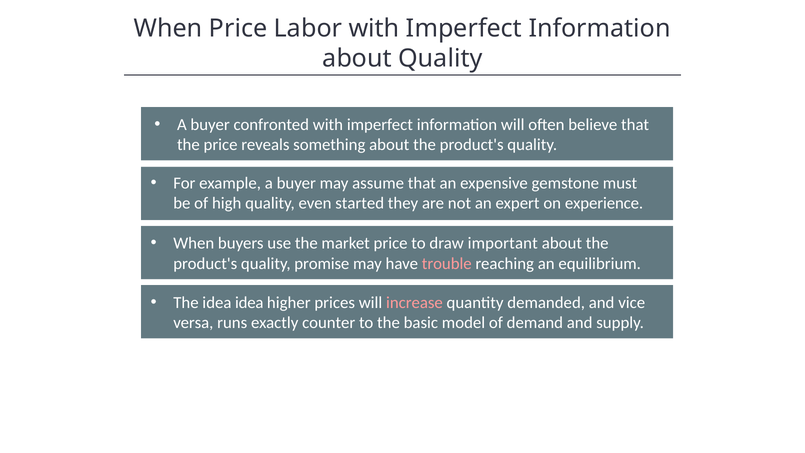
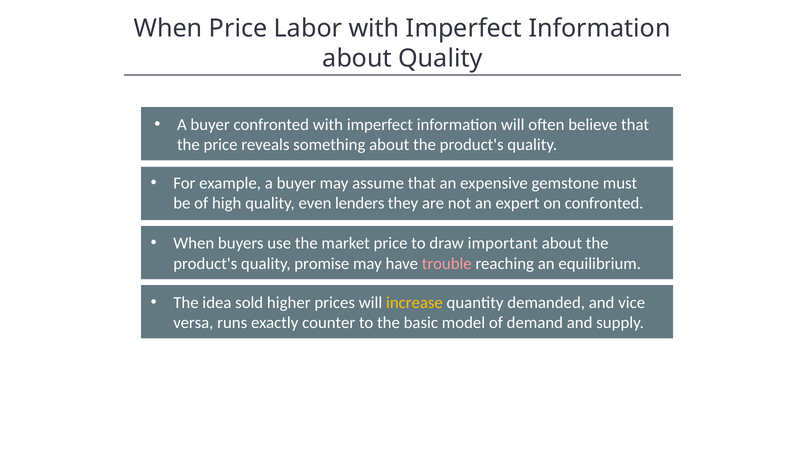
started: started -> lenders
on experience: experience -> confronted
idea idea: idea -> sold
increase colour: pink -> yellow
